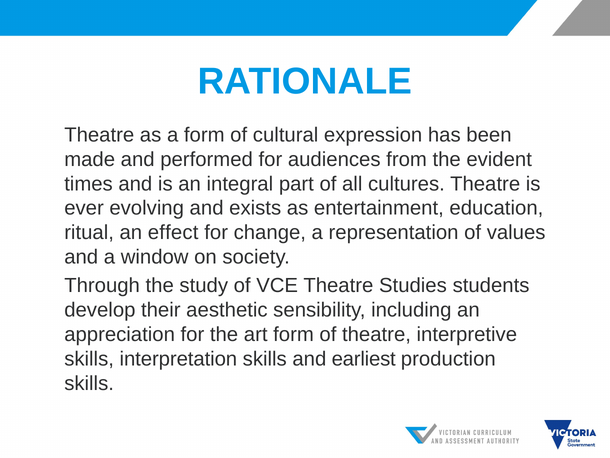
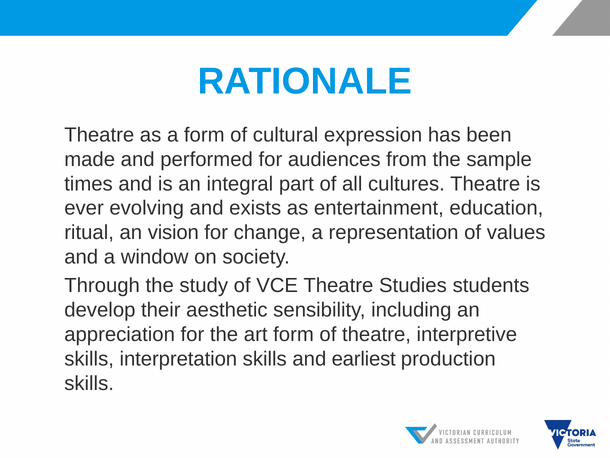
evident: evident -> sample
effect: effect -> vision
